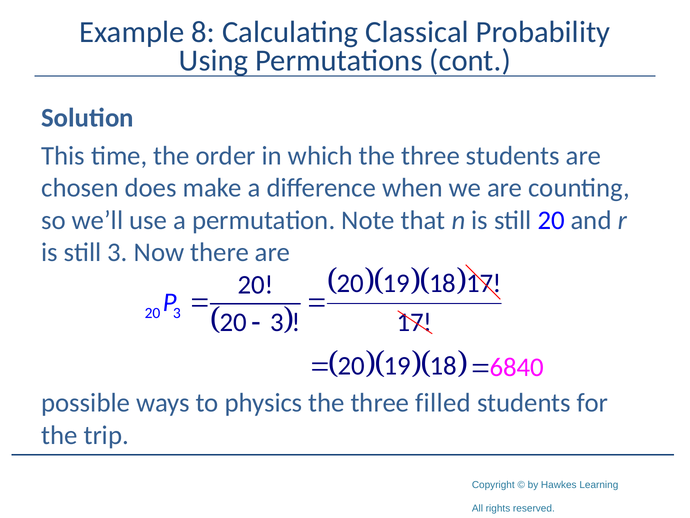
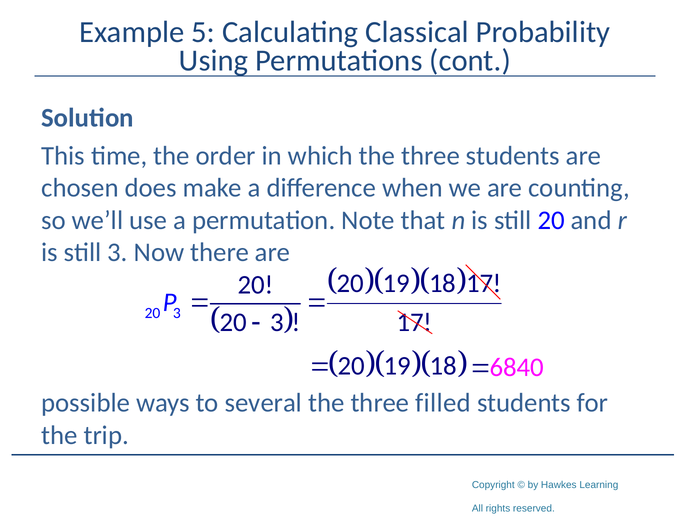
8: 8 -> 5
physics: physics -> several
